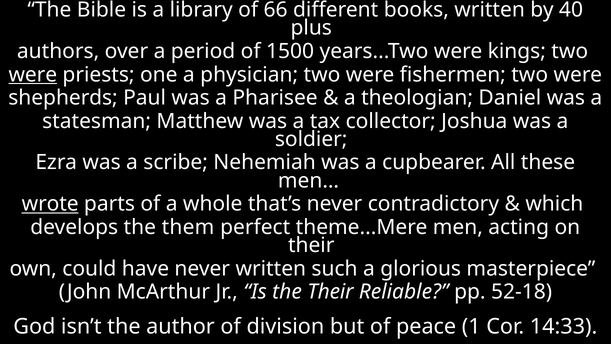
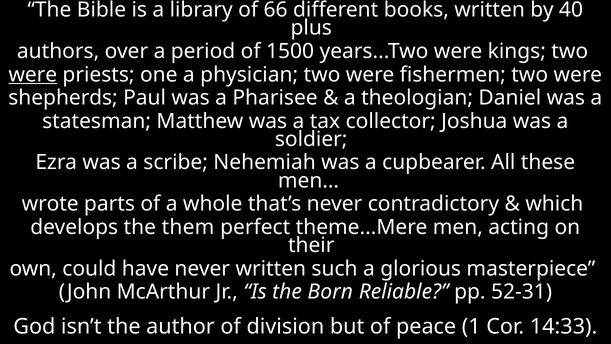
wrote underline: present -> none
the Their: Their -> Born
52-18: 52-18 -> 52-31
